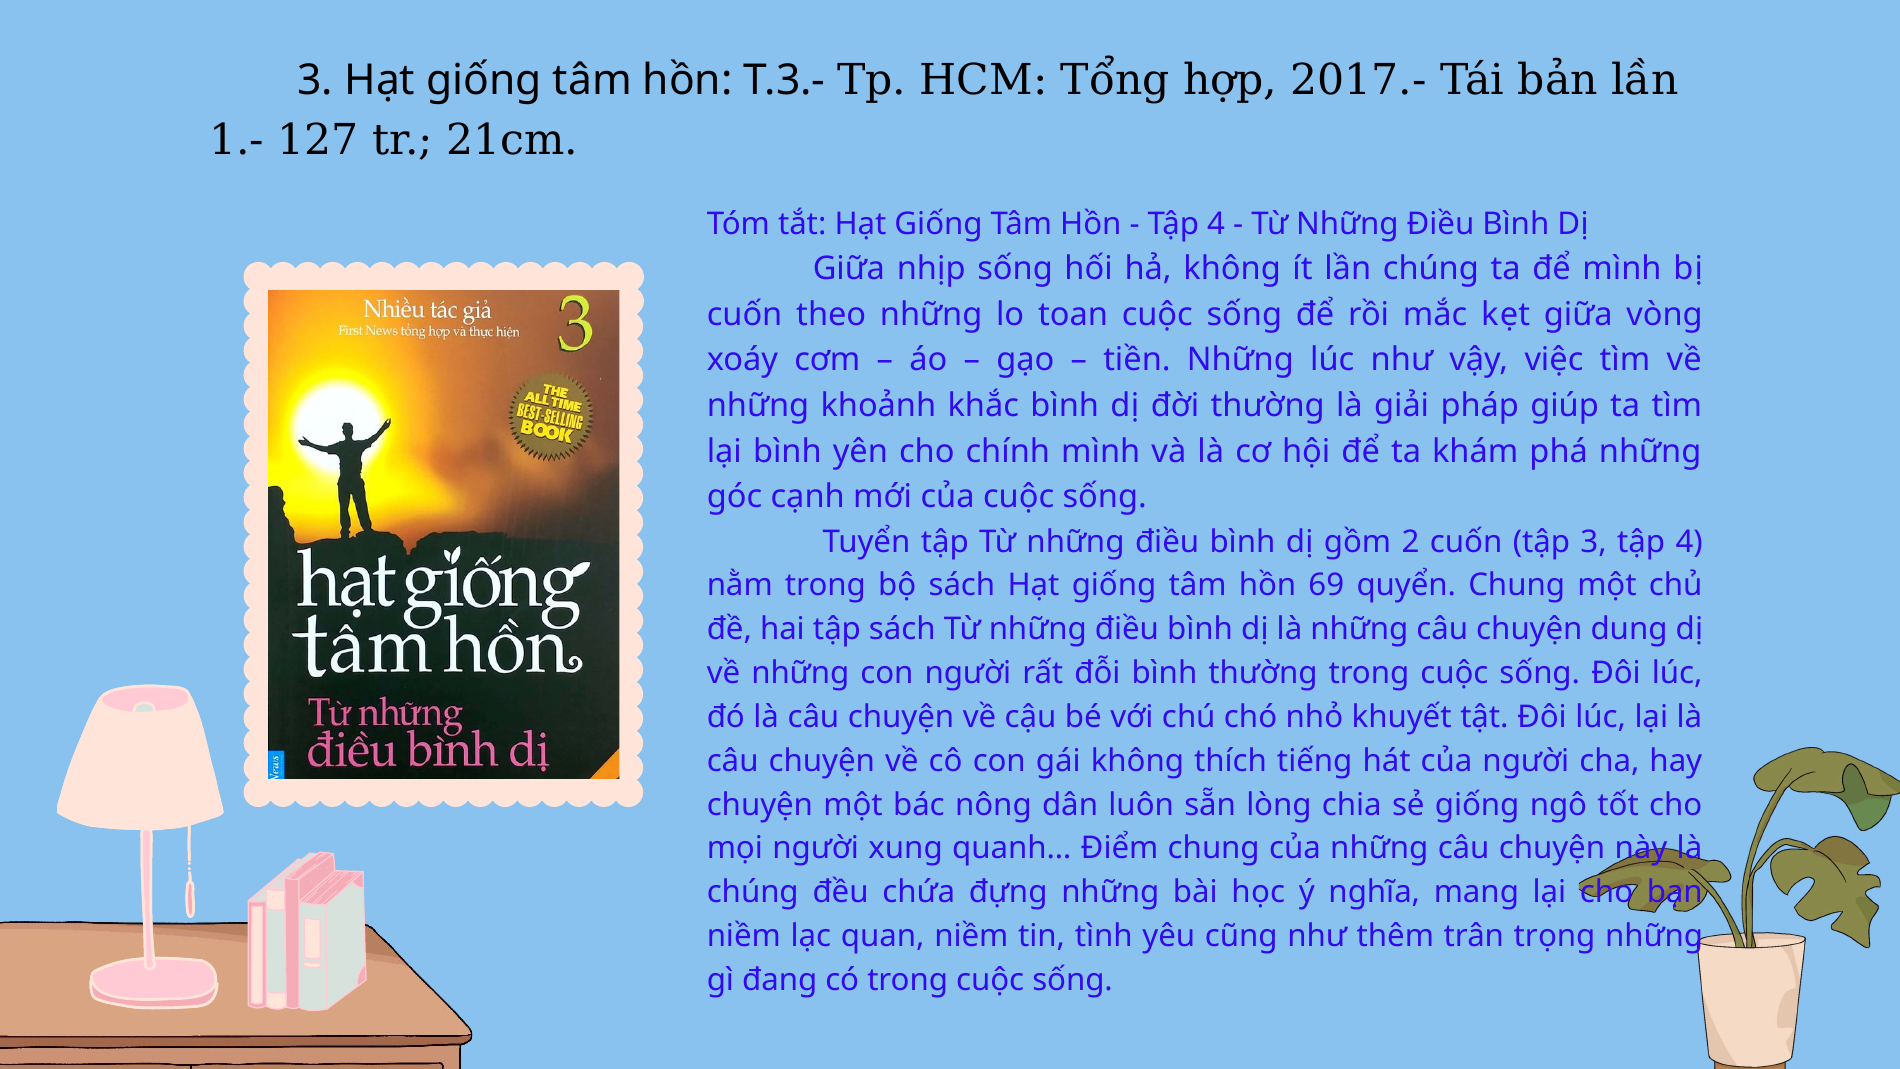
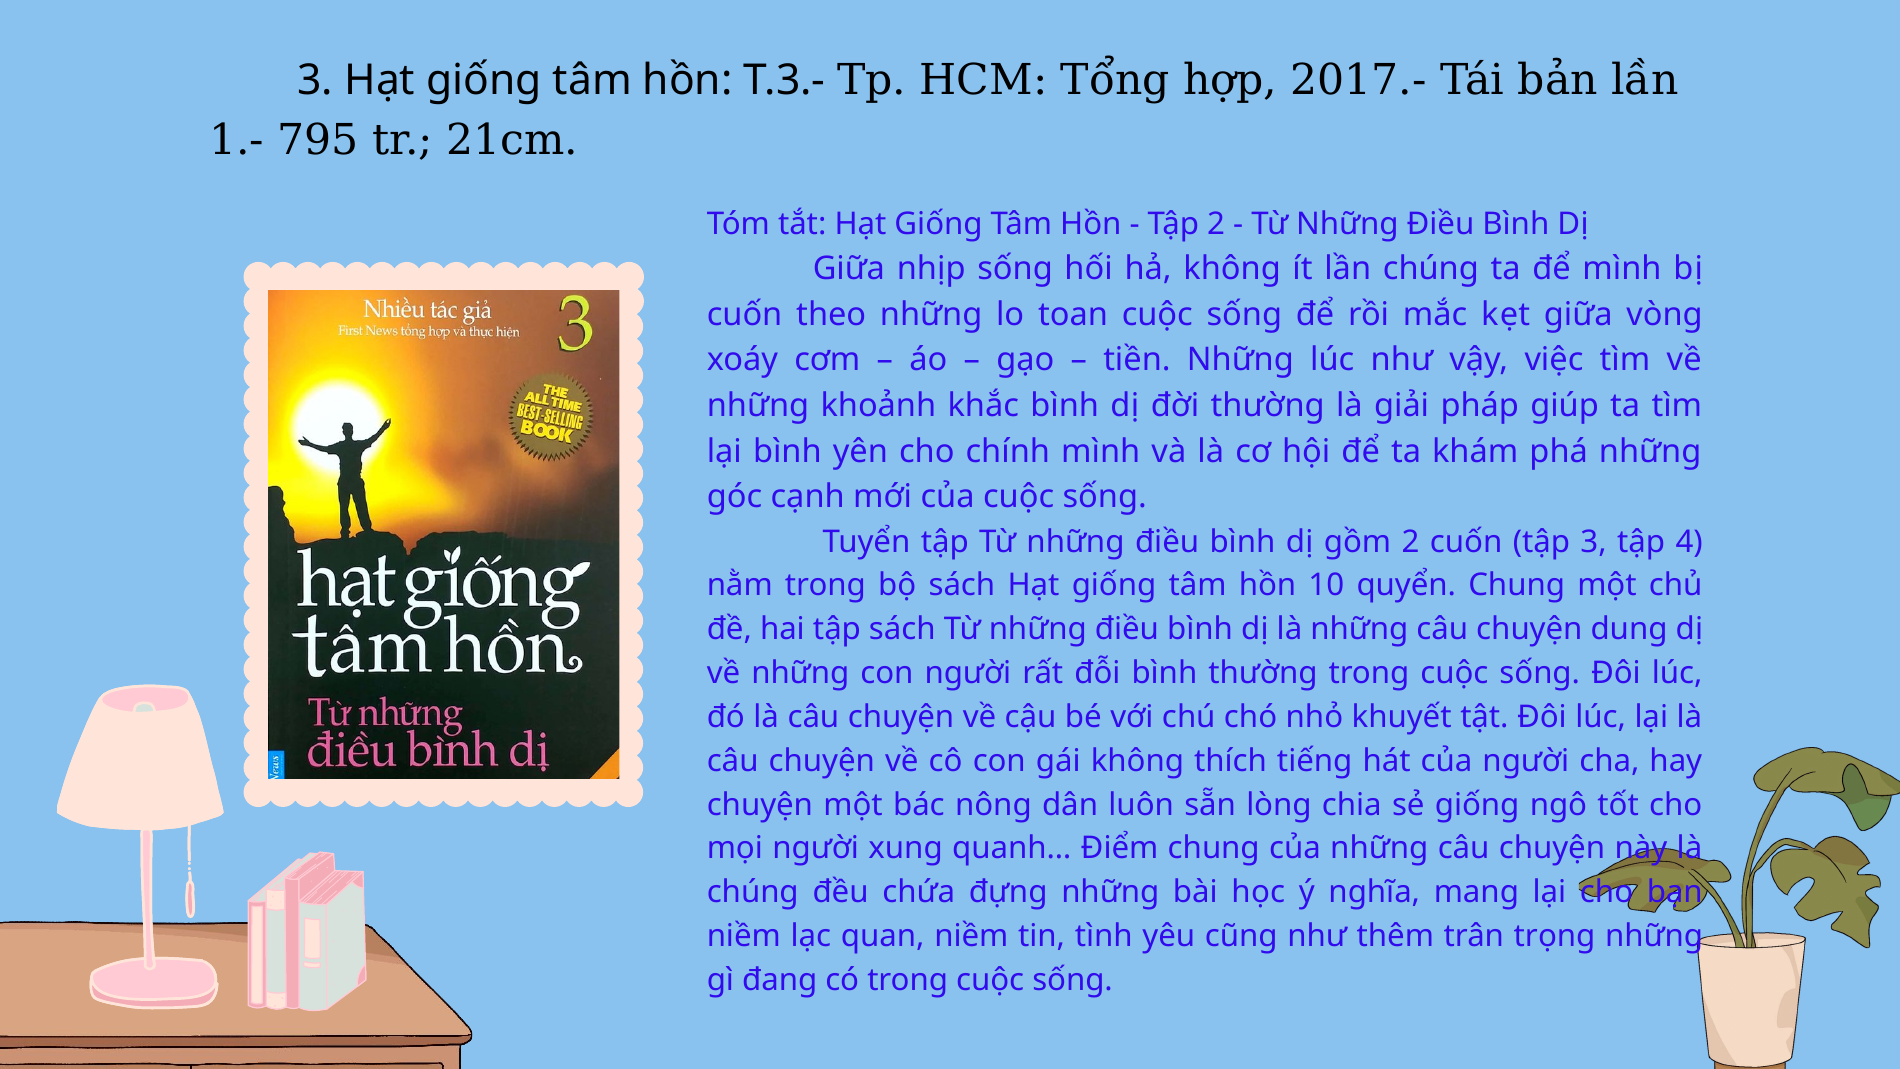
127: 127 -> 795
4 at (1216, 224): 4 -> 2
69: 69 -> 10
